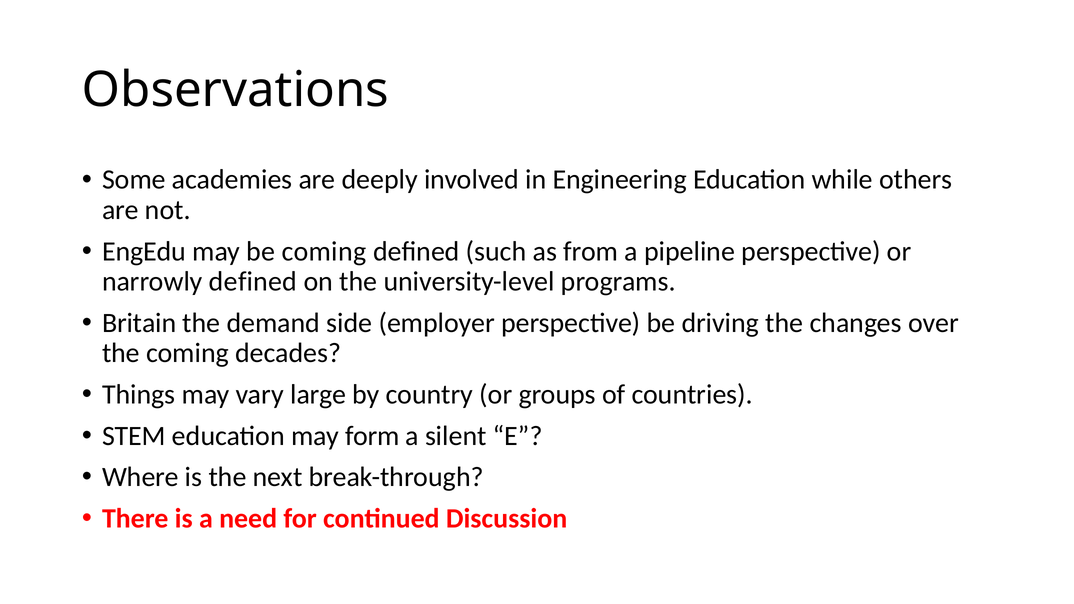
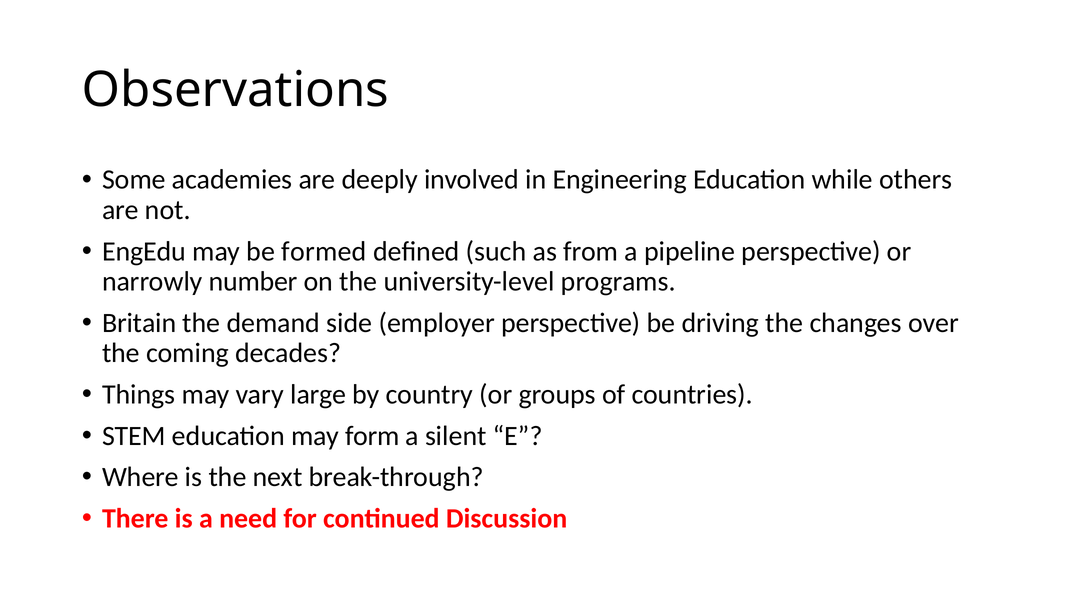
be coming: coming -> formed
narrowly defined: defined -> number
